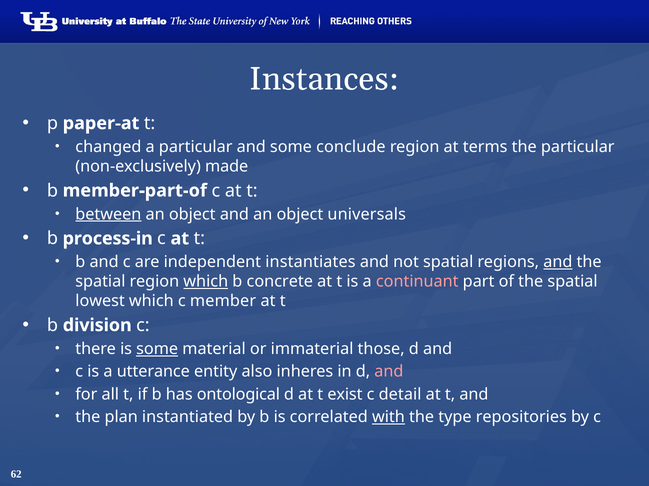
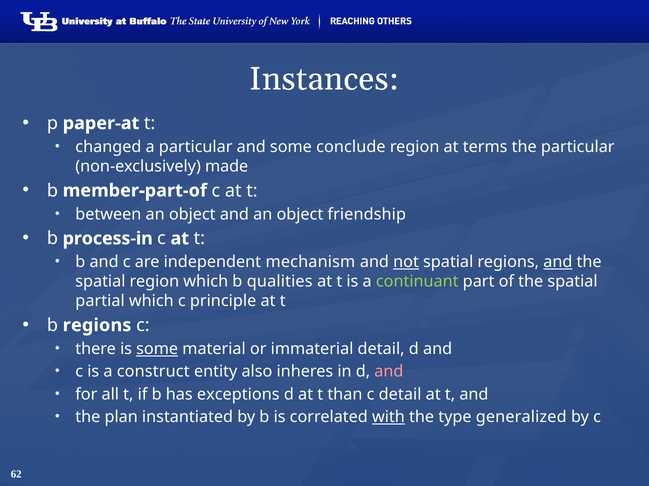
between underline: present -> none
universals: universals -> friendship
instantiates: instantiates -> mechanism
not underline: none -> present
which at (206, 282) underline: present -> none
concrete: concrete -> qualities
continuant colour: pink -> light green
lowest: lowest -> partial
member: member -> principle
b division: division -> regions
immaterial those: those -> detail
utterance: utterance -> construct
ontological: ontological -> exceptions
exist: exist -> than
repositories: repositories -> generalized
